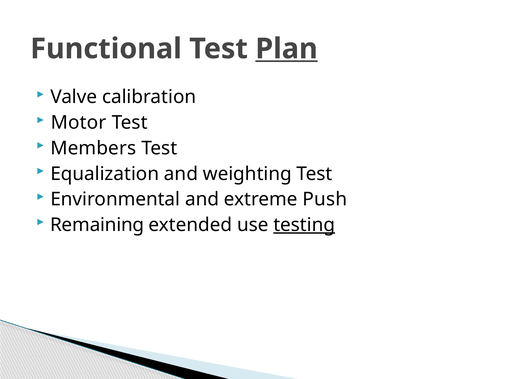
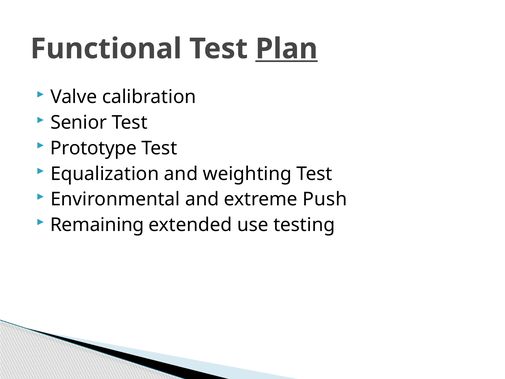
Motor: Motor -> Senior
Members: Members -> Prototype
testing underline: present -> none
